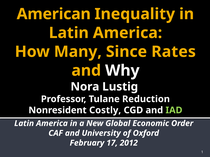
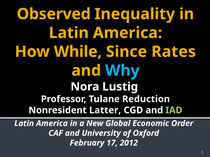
American: American -> Observed
Many: Many -> While
Why colour: white -> light blue
Costly: Costly -> Latter
